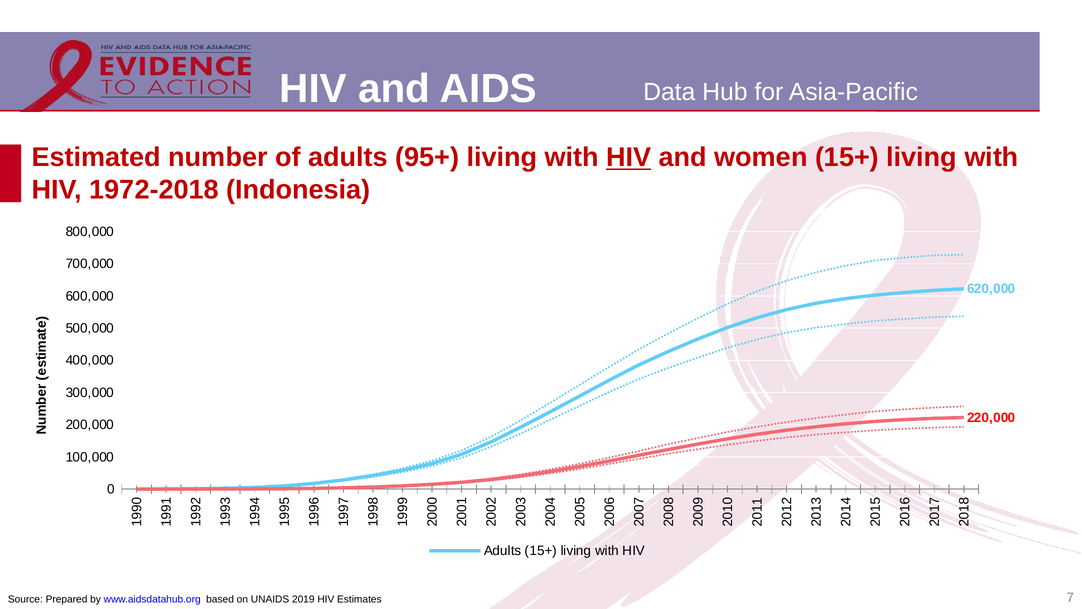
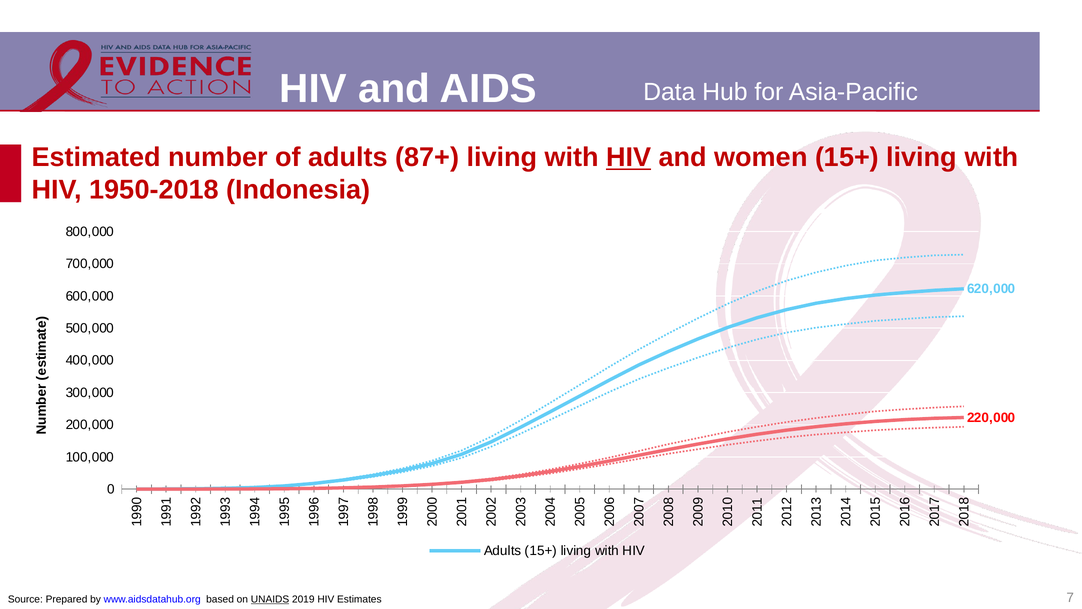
95+: 95+ -> 87+
1972-2018: 1972-2018 -> 1950-2018
UNAIDS underline: none -> present
